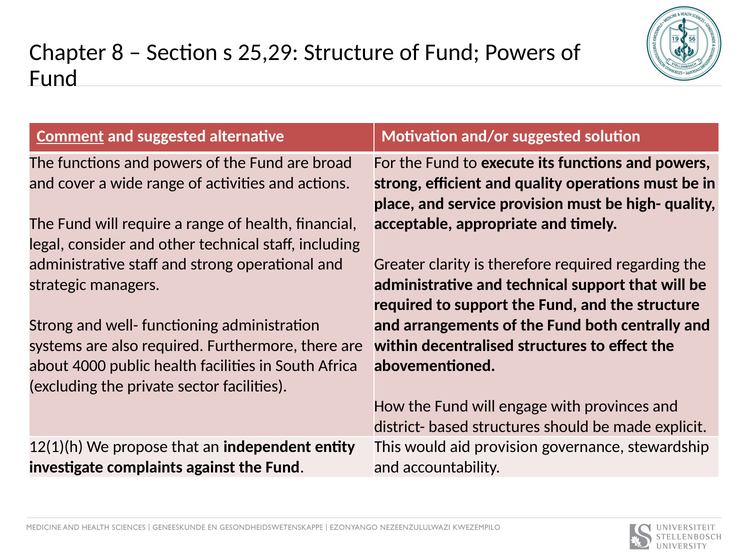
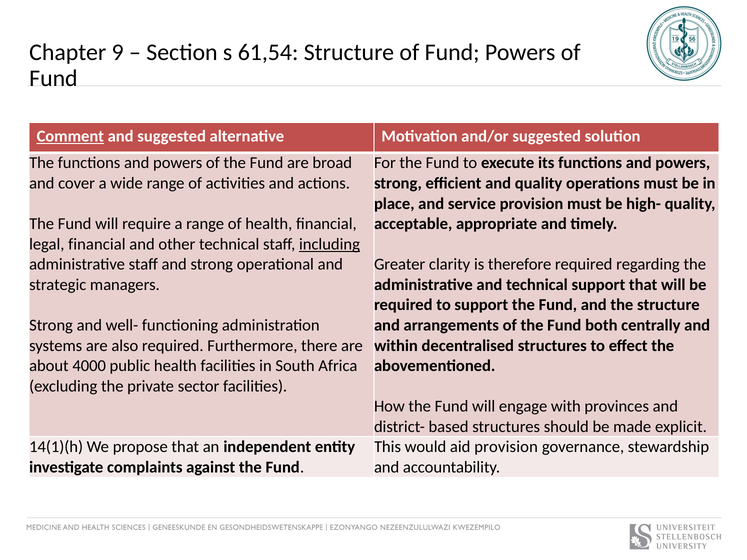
8: 8 -> 9
25,29: 25,29 -> 61,54
legal consider: consider -> financial
including underline: none -> present
12(1)(h: 12(1)(h -> 14(1)(h
